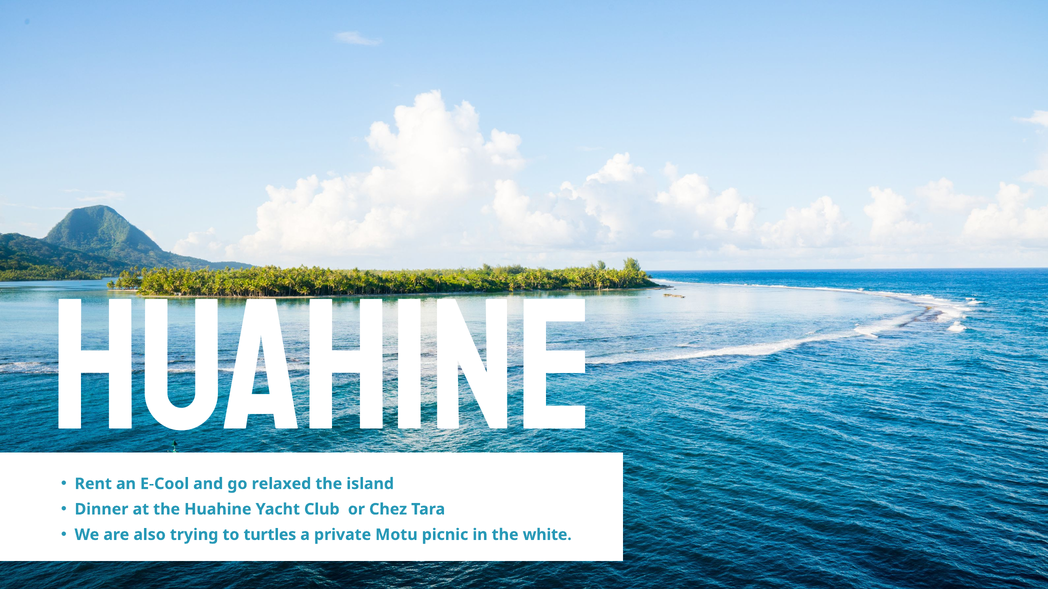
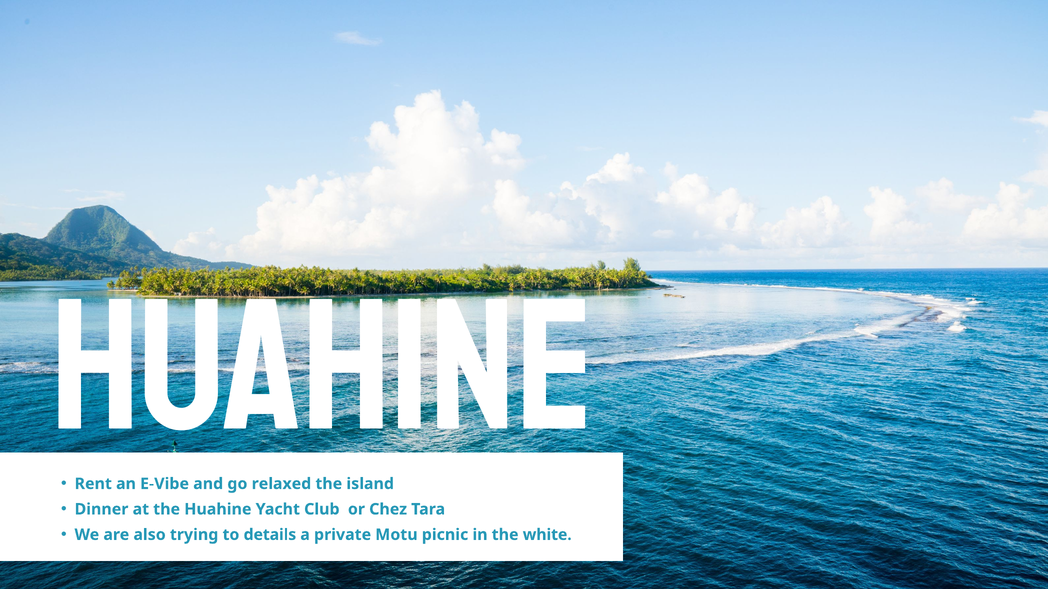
E-Cool: E-Cool -> E-Vibe
turtles: turtles -> details
